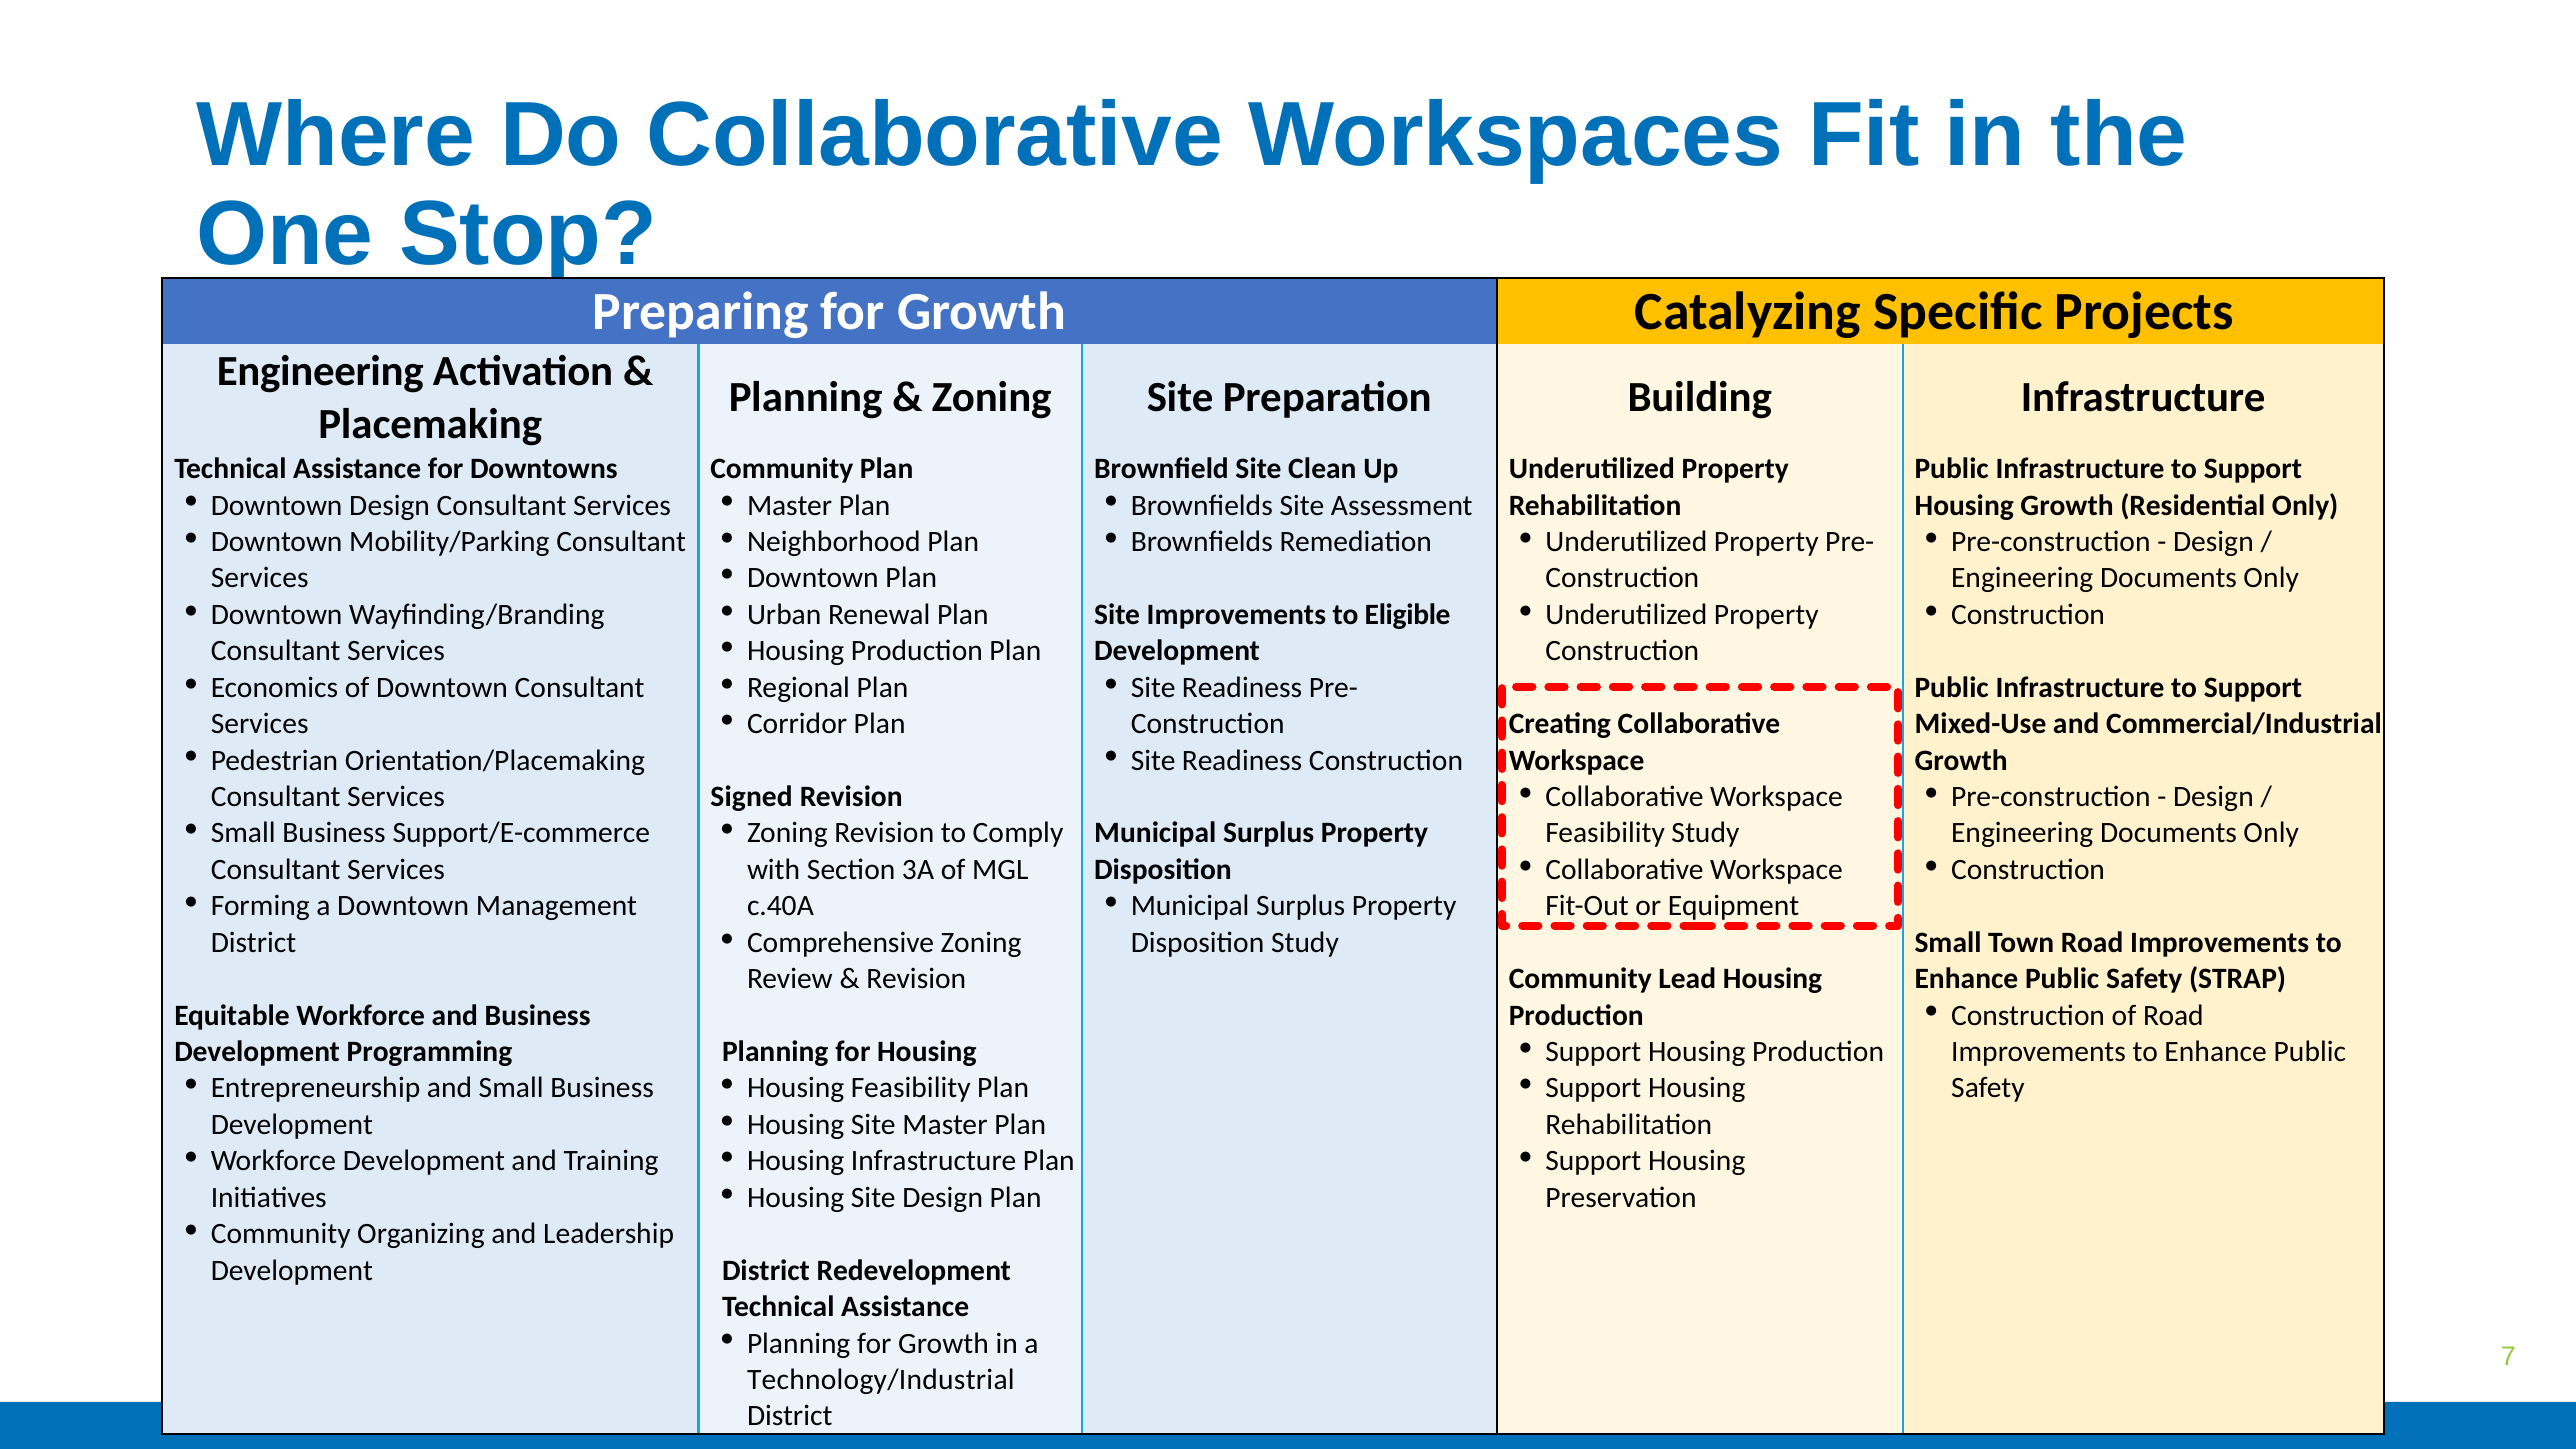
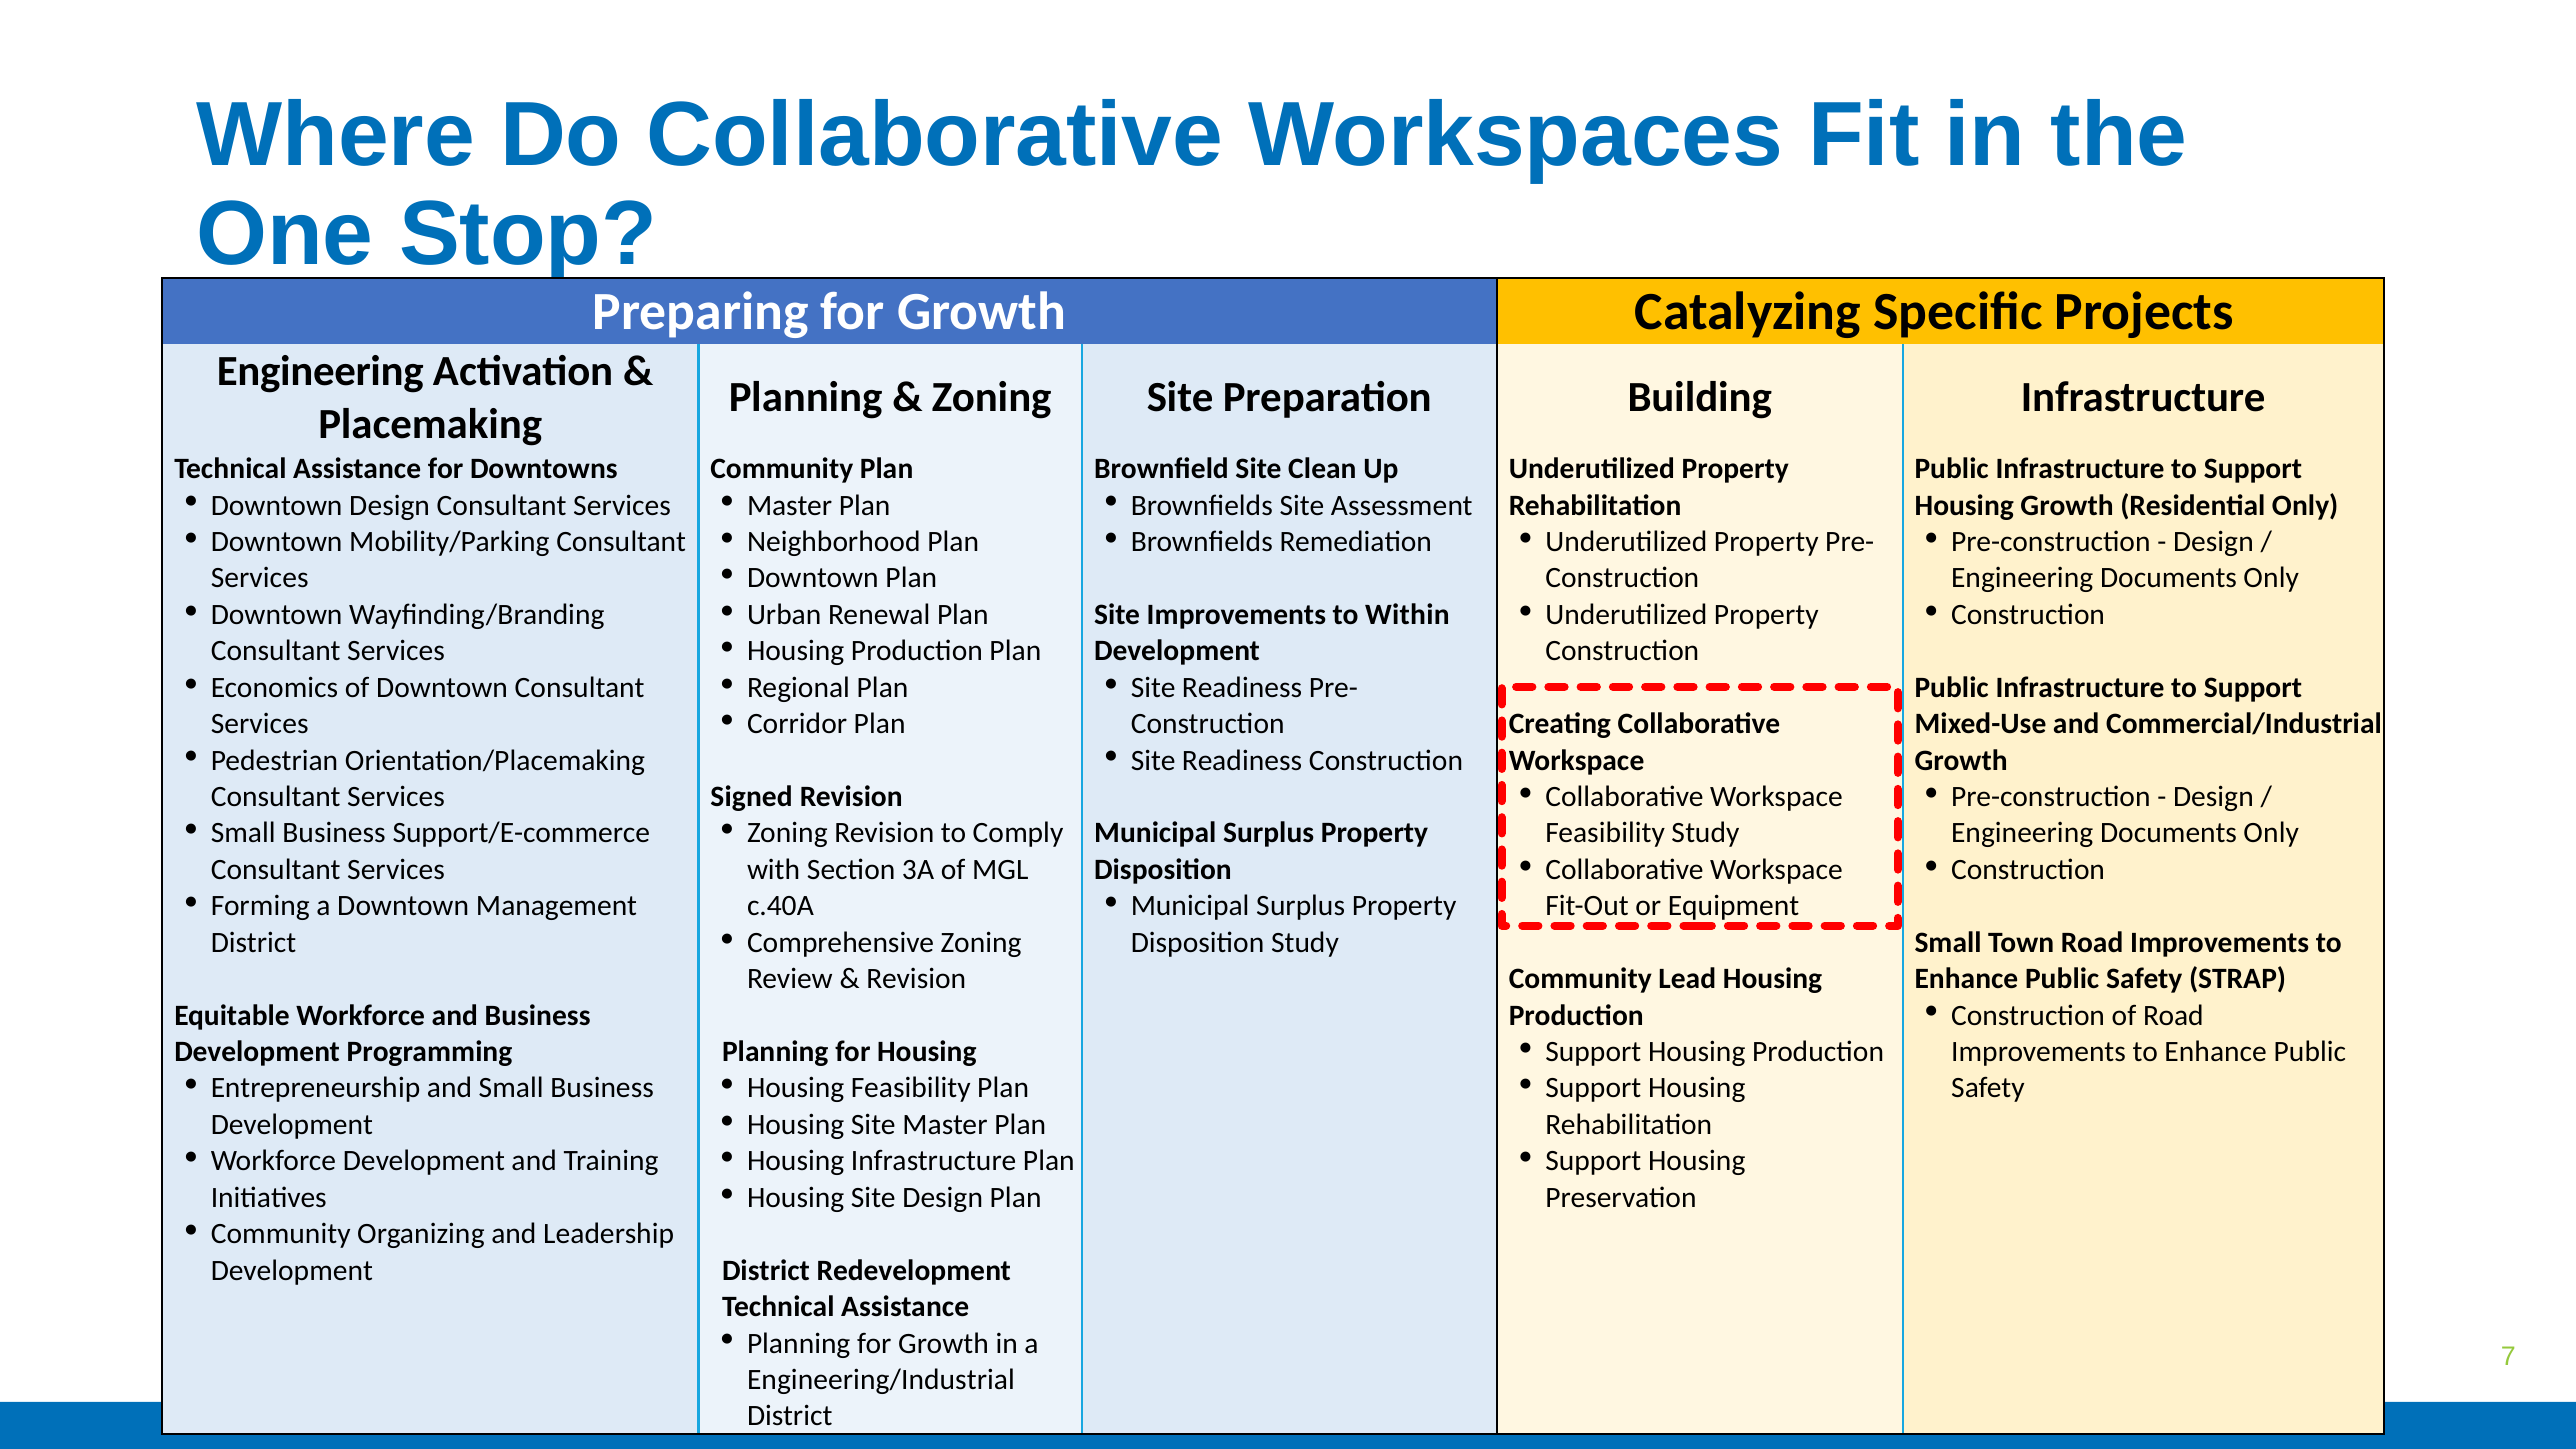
Eligible: Eligible -> Within
Technology/Industrial: Technology/Industrial -> Engineering/Industrial
